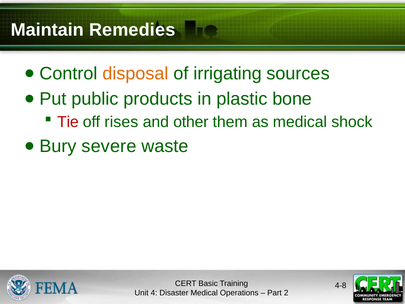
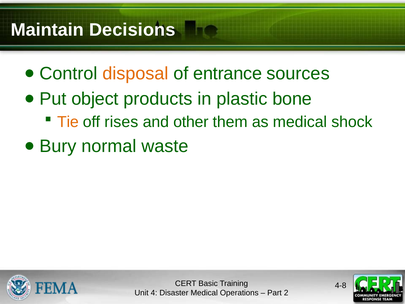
Remedies: Remedies -> Decisions
irrigating: irrigating -> entrance
public: public -> object
Tie colour: red -> orange
severe: severe -> normal
